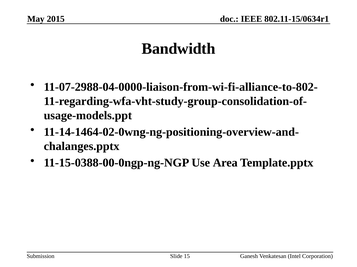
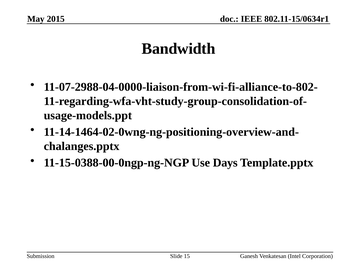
Area: Area -> Days
